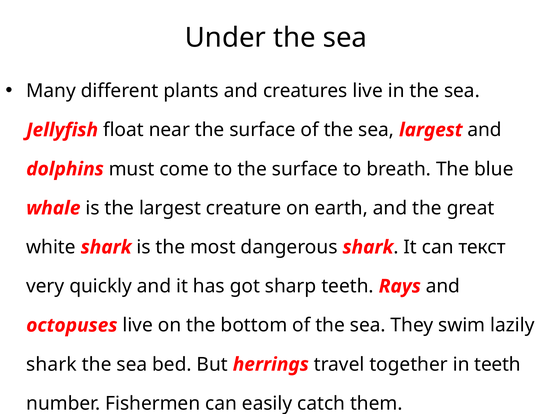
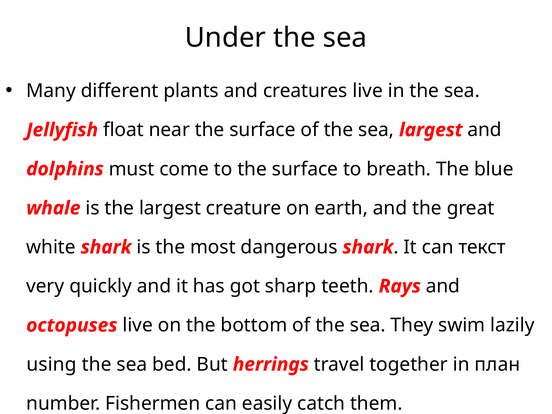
shark at (52, 364): shark -> using
in teeth: teeth -> план
